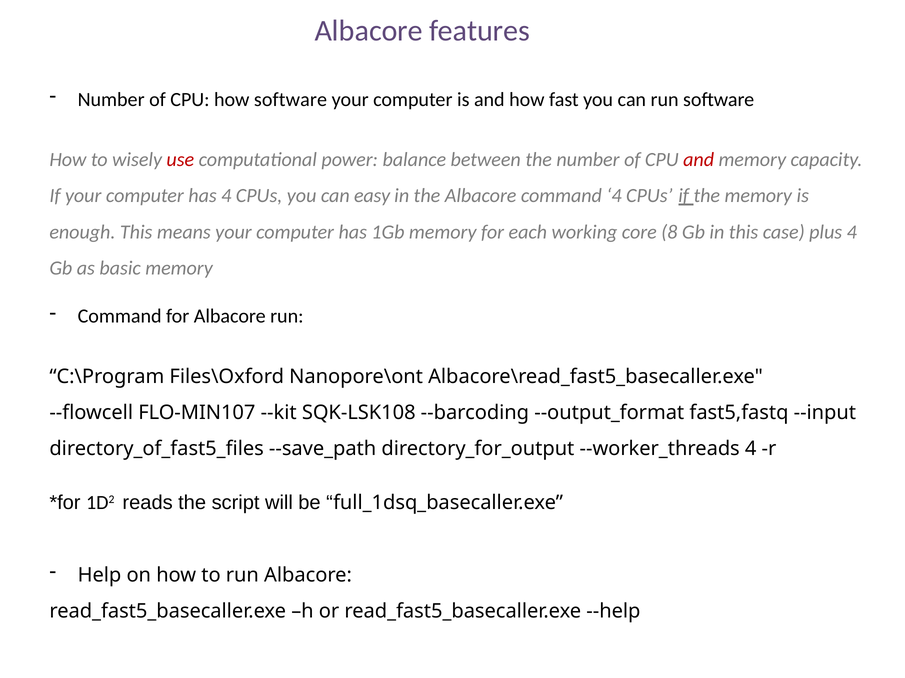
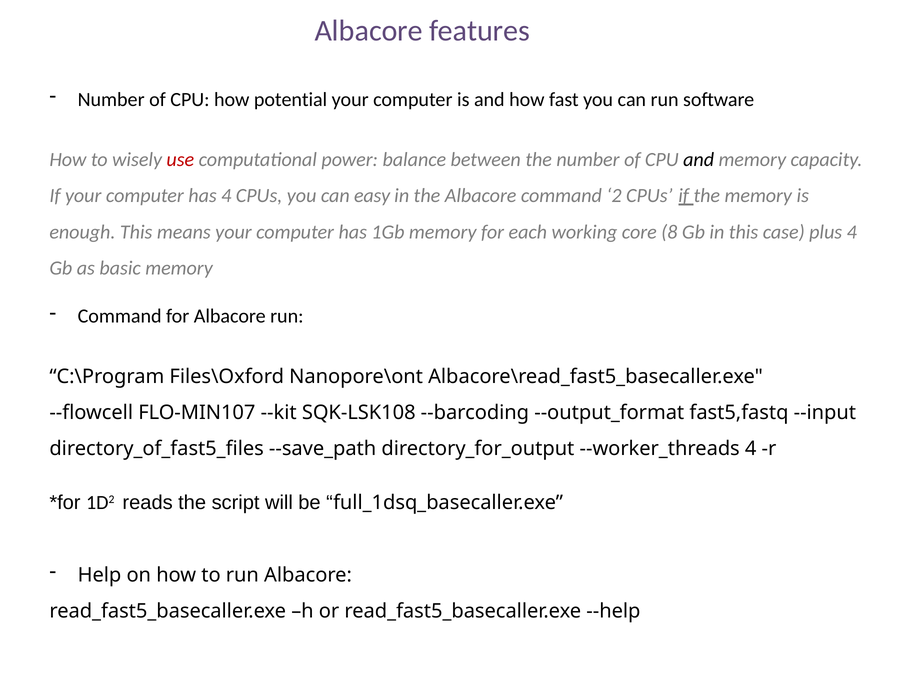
how software: software -> potential
and at (699, 160) colour: red -> black
command 4: 4 -> 2
